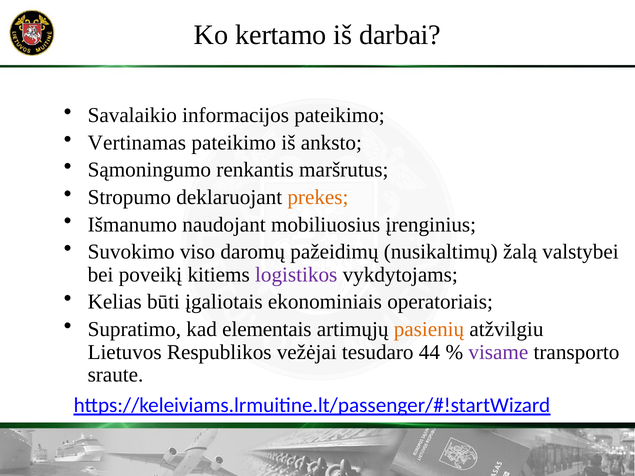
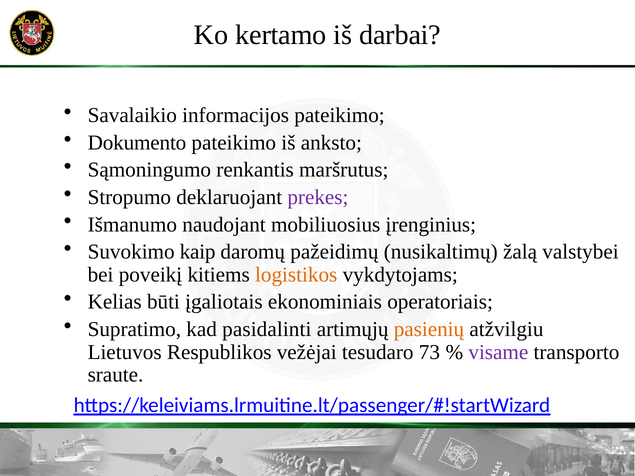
Vertinamas: Vertinamas -> Dokumento
prekes colour: orange -> purple
viso: viso -> kaip
logistikos colour: purple -> orange
elementais: elementais -> pasidalinti
44: 44 -> 73
